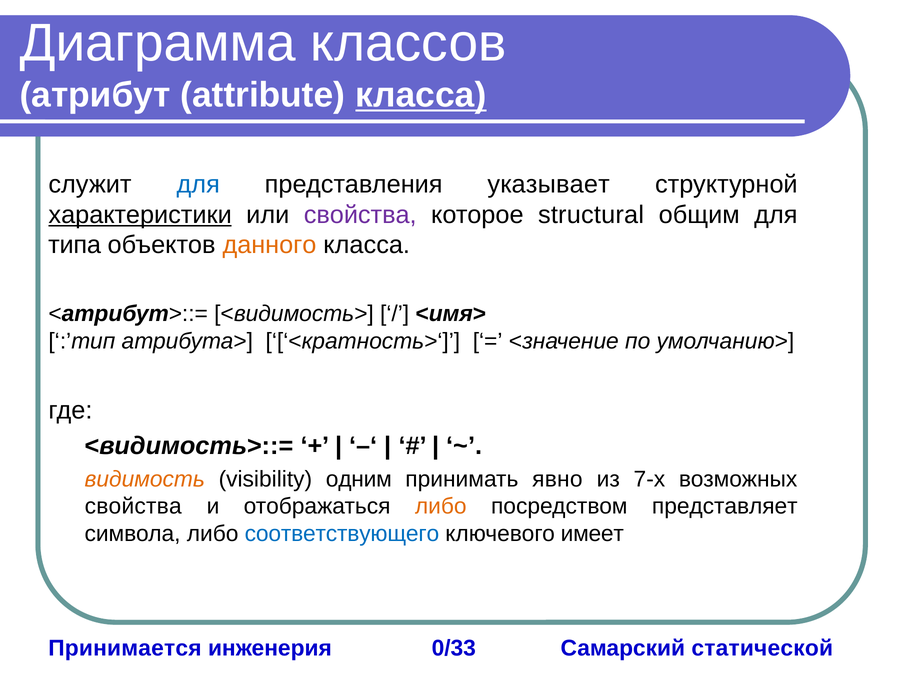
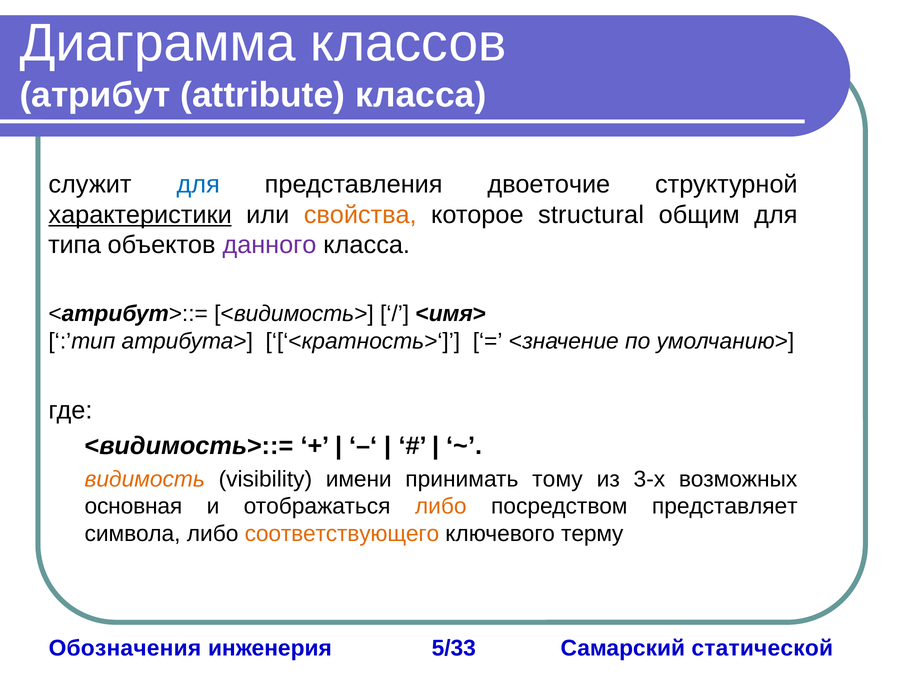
класса at (421, 95) underline: present -> none
указывает: указывает -> двоеточие
свойства at (360, 215) colour: purple -> orange
данного colour: orange -> purple
одним: одним -> имени
явно: явно -> тому
7-х: 7-х -> 3-х
свойства at (133, 507): свойства -> основная
соответствующего colour: blue -> orange
имеет: имеет -> терму
Принимается: Принимается -> Обозначения
0/33: 0/33 -> 5/33
